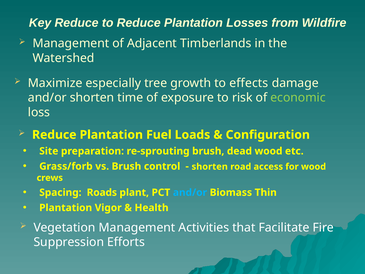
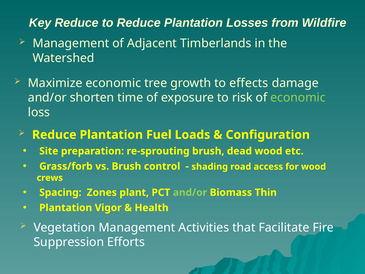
Maximize especially: especially -> economic
shorten at (210, 167): shorten -> shading
Roads: Roads -> Zones
and/or at (190, 192) colour: light blue -> light green
